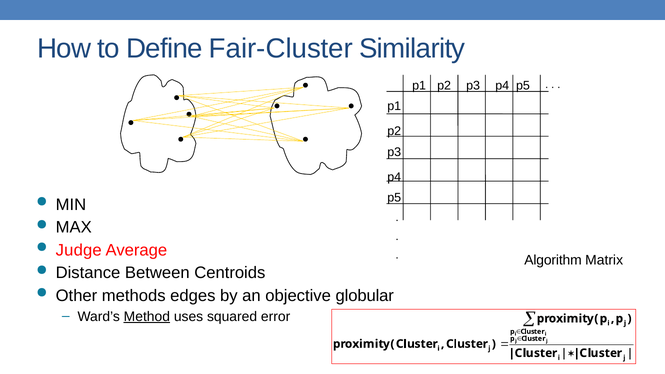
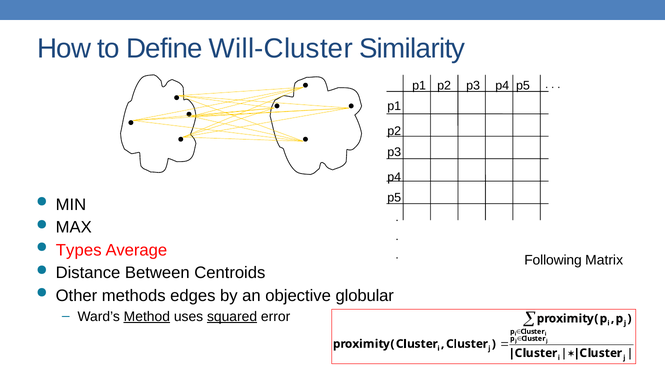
Fair-Cluster: Fair-Cluster -> Will-Cluster
Judge: Judge -> Types
Algorithm: Algorithm -> Following
squared underline: none -> present
